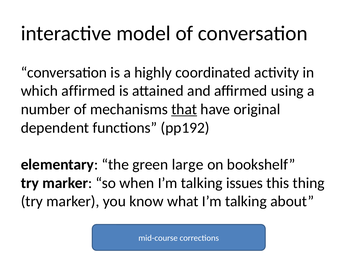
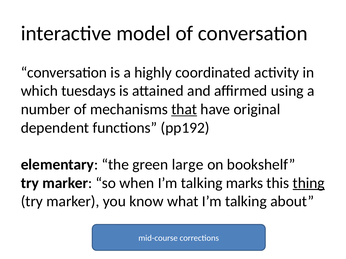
which affirmed: affirmed -> tuesdays
issues: issues -> marks
thing underline: none -> present
